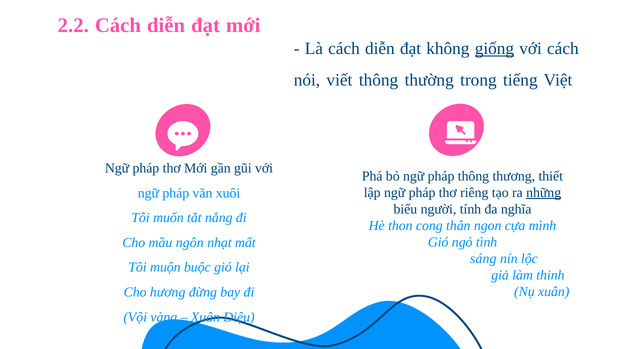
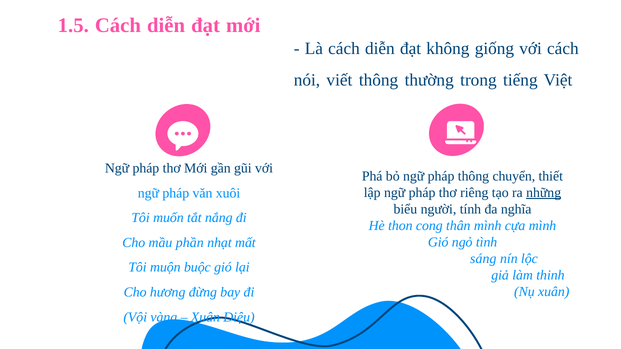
2.2: 2.2 -> 1.5
giống underline: present -> none
thương: thương -> chuyển
thân ngon: ngon -> mình
ngôn: ngôn -> phần
